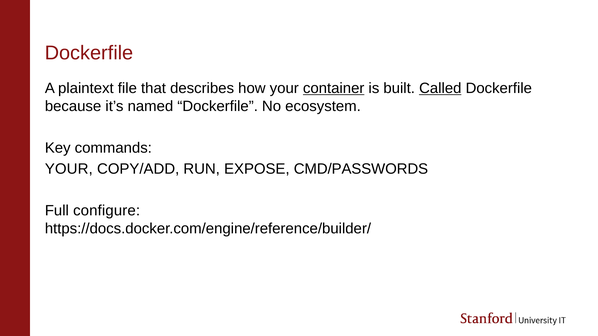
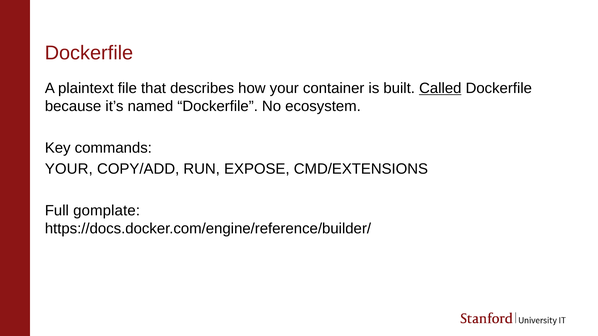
container underline: present -> none
CMD/PASSWORDS: CMD/PASSWORDS -> CMD/EXTENSIONS
configure: configure -> gomplate
